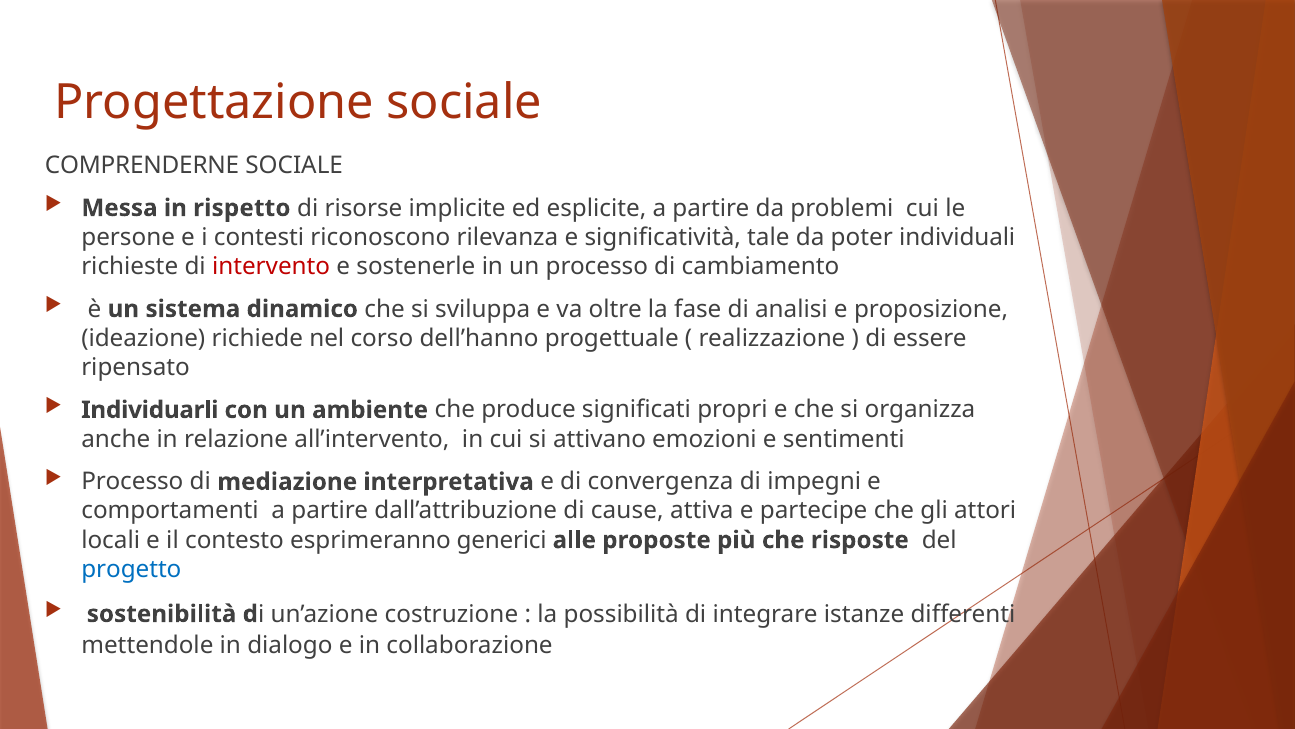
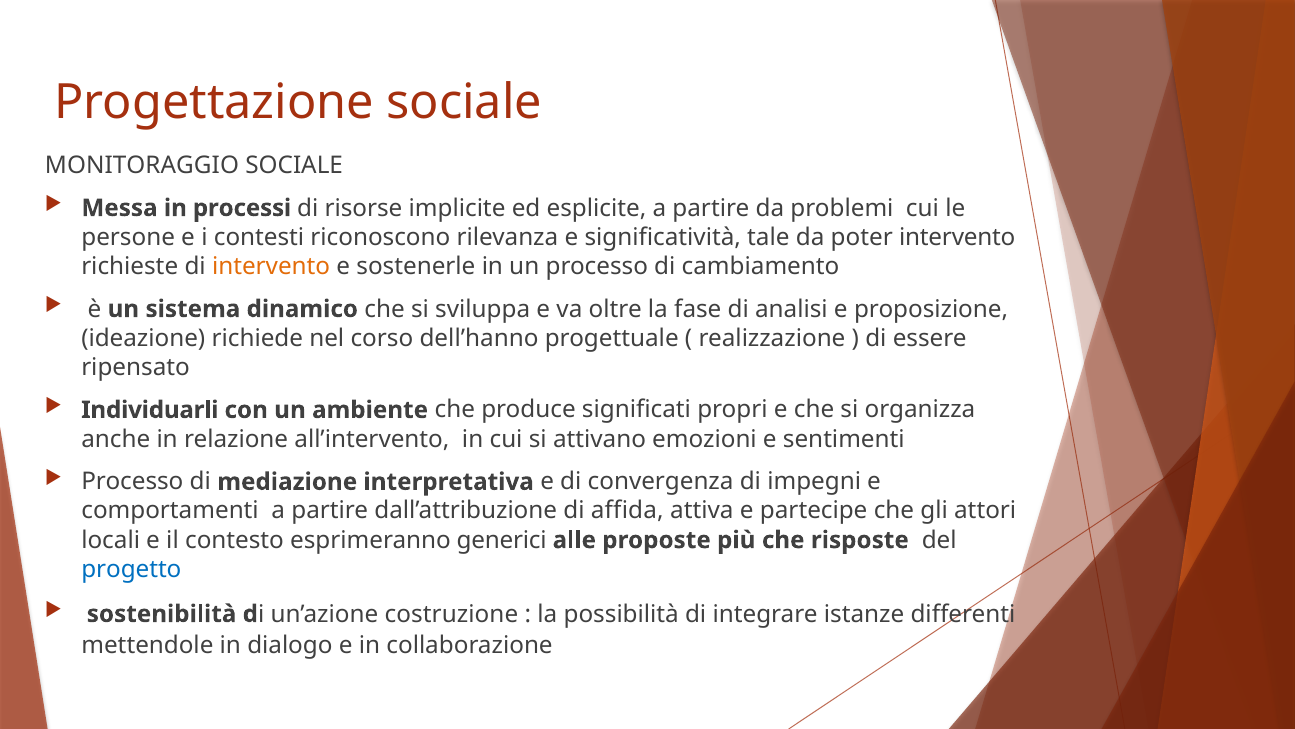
COMPRENDERNE: COMPRENDERNE -> MONITORAGGIO
rispetto: rispetto -> processi
poter individuali: individuali -> intervento
intervento at (271, 266) colour: red -> orange
cause: cause -> affida
